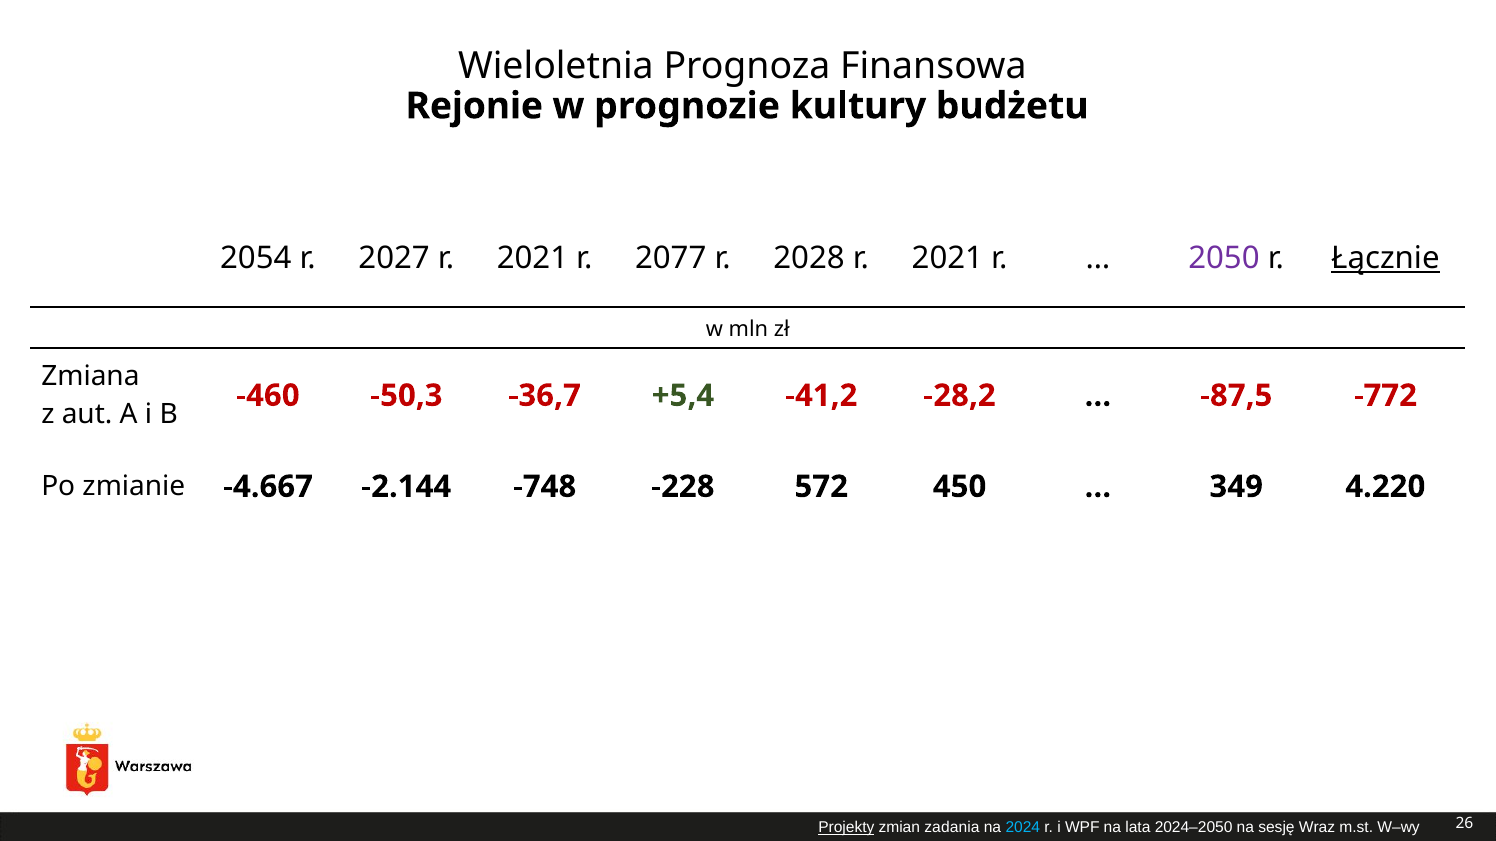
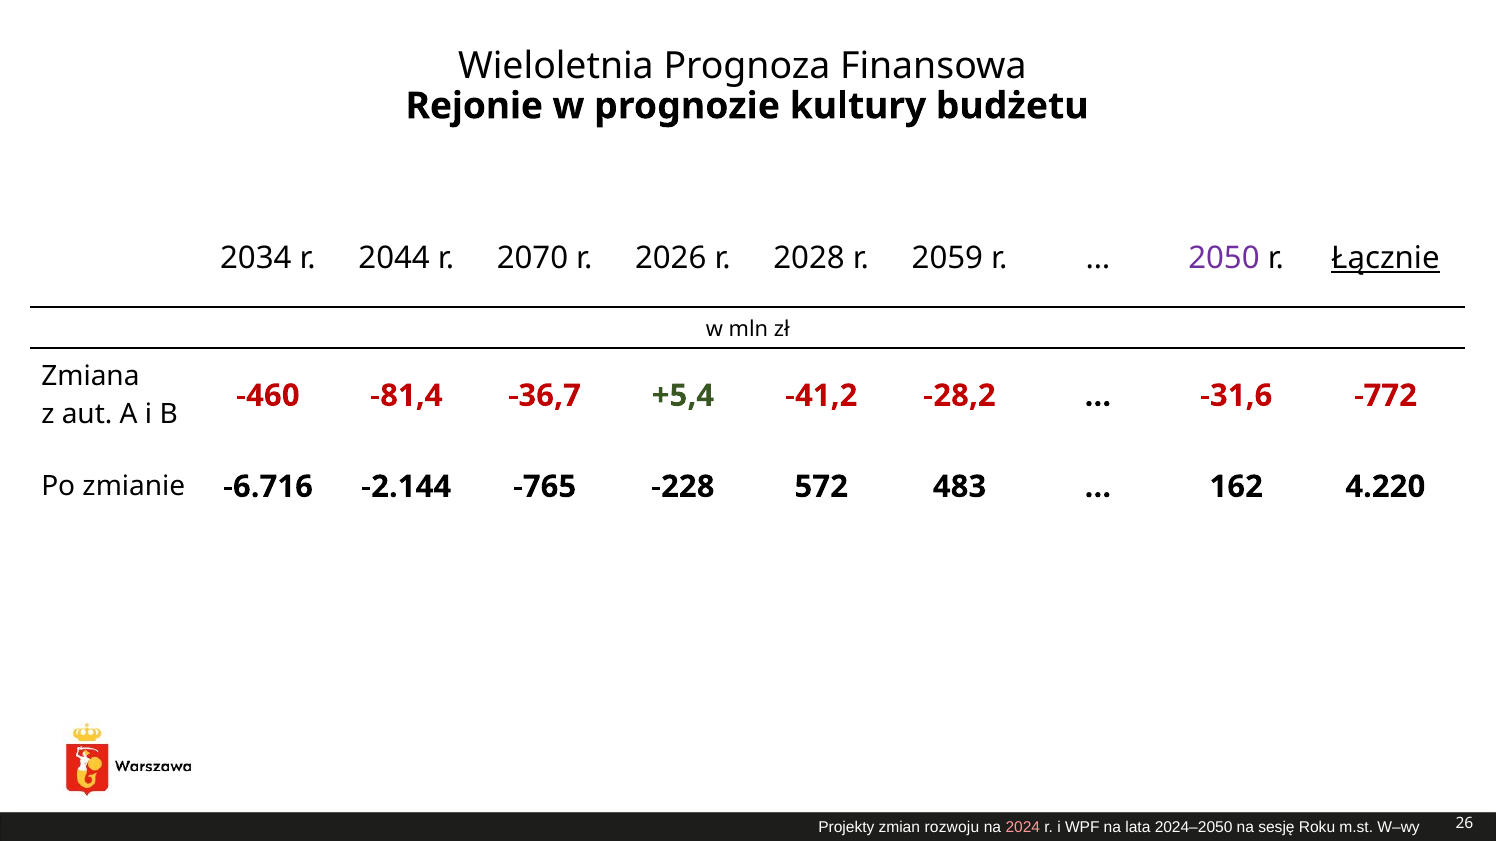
2054: 2054 -> 2034
2027: 2027 -> 2044
2021 at (532, 258): 2021 -> 2070
2077: 2077 -> 2026
2028 r 2021: 2021 -> 2059
-50,3: -50,3 -> -81,4
-87,5: -87,5 -> -31,6
-4.667: -4.667 -> -6.716
-748: -748 -> -765
450: 450 -> 483
349: 349 -> 162
Projekty underline: present -> none
zadania: zadania -> rozwoju
2024 colour: light blue -> pink
Wraz: Wraz -> Roku
